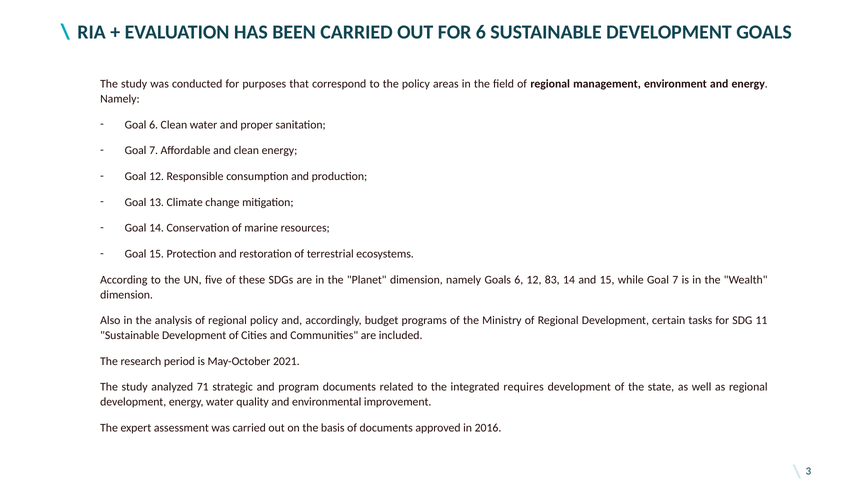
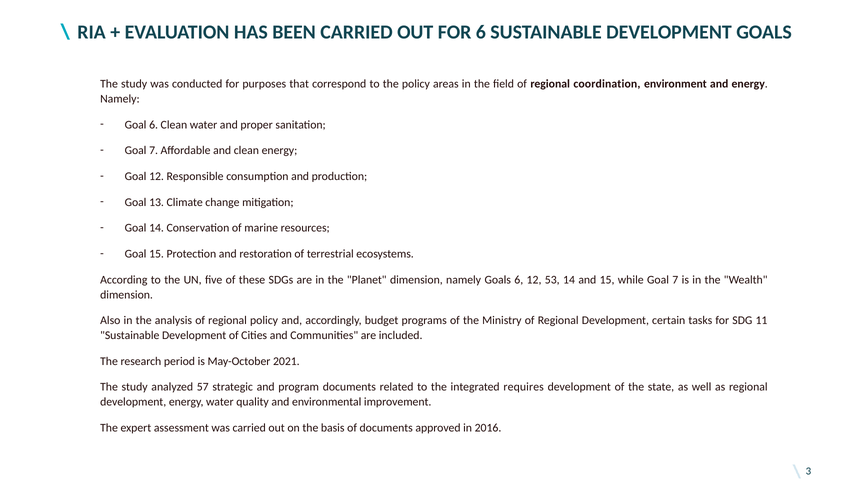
management: management -> coordination
83: 83 -> 53
71: 71 -> 57
